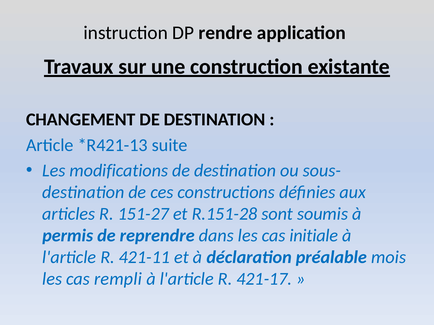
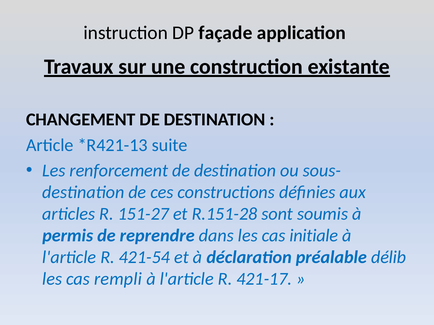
rendre: rendre -> façade
modifications: modifications -> renforcement
421-11: 421-11 -> 421-54
mois: mois -> délib
